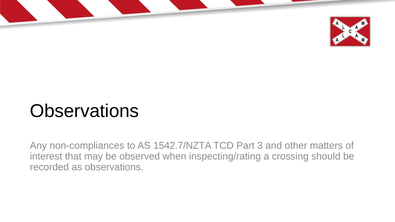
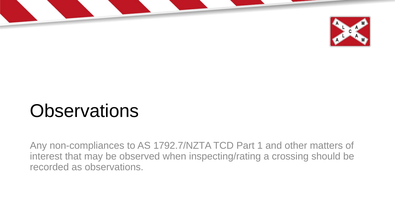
1542.7/NZTA: 1542.7/NZTA -> 1792.7/NZTA
3: 3 -> 1
